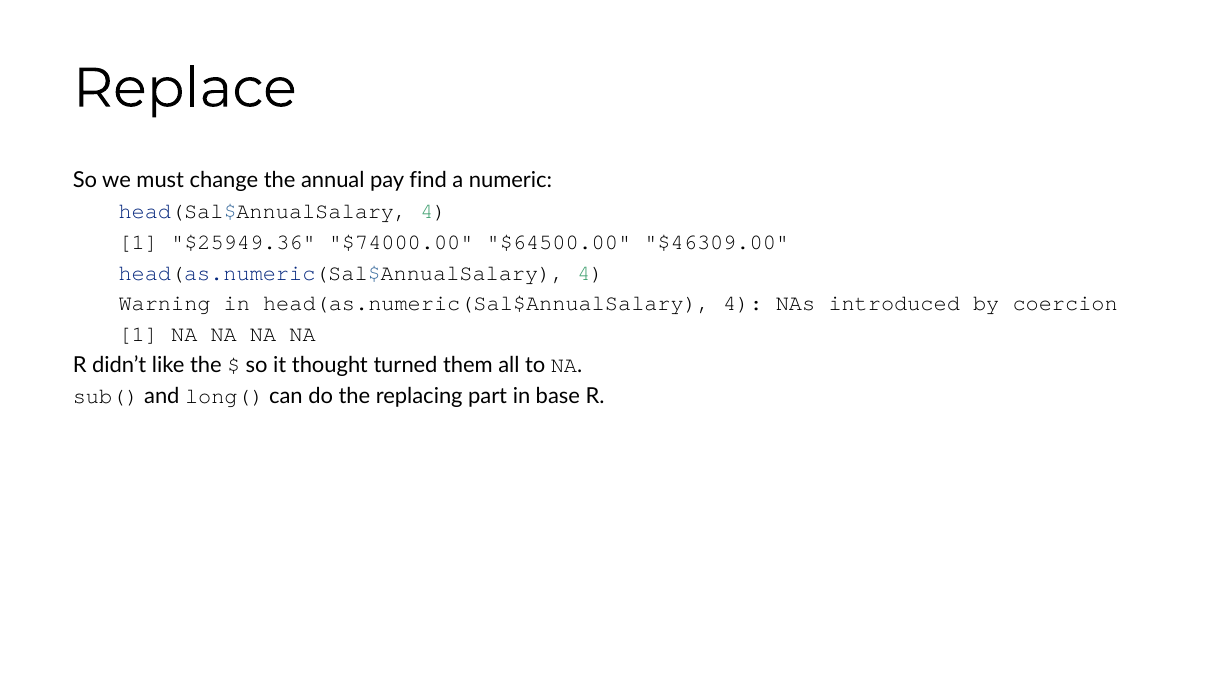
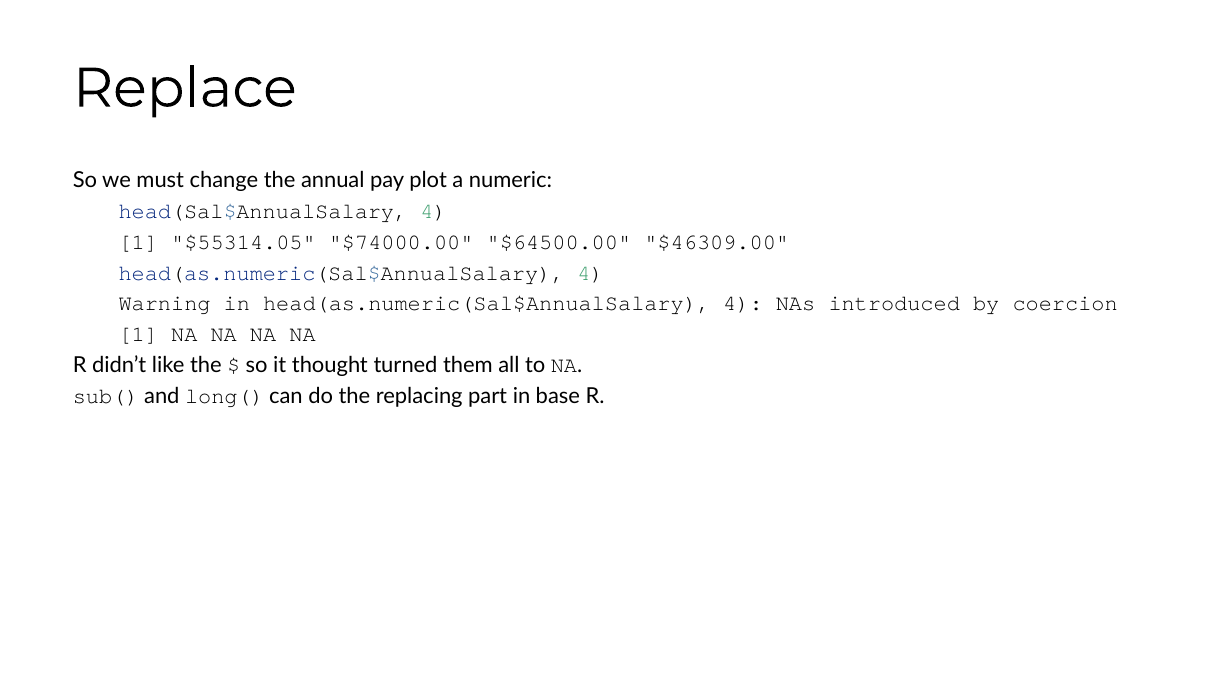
find: find -> plot
$25949.36: $25949.36 -> $55314.05
